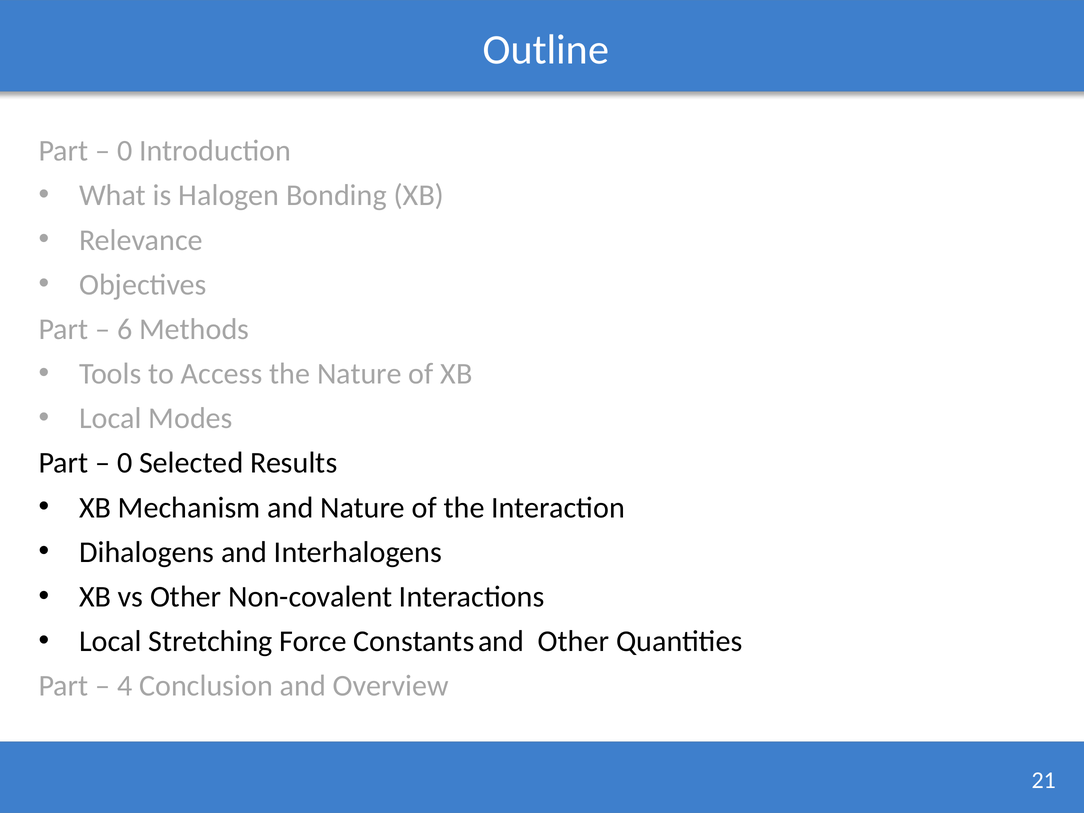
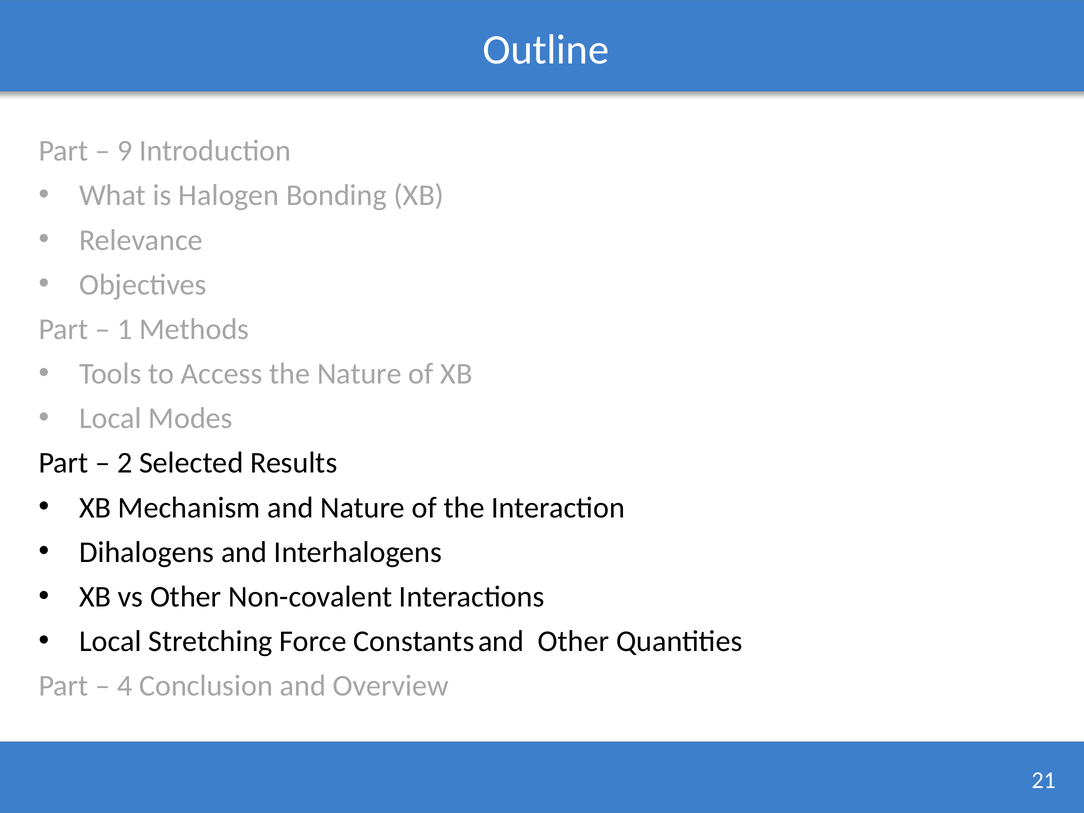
0 at (125, 151): 0 -> 9
6: 6 -> 1
0 at (125, 463): 0 -> 2
